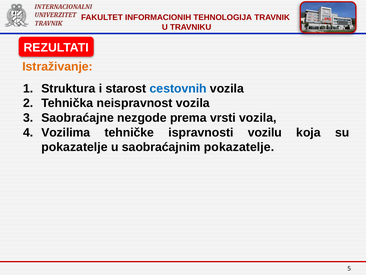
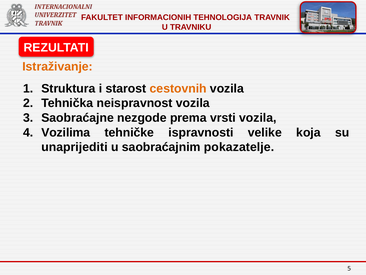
cestovnih colour: blue -> orange
vozilu: vozilu -> velike
pokazatelje at (74, 147): pokazatelje -> unaprijediti
